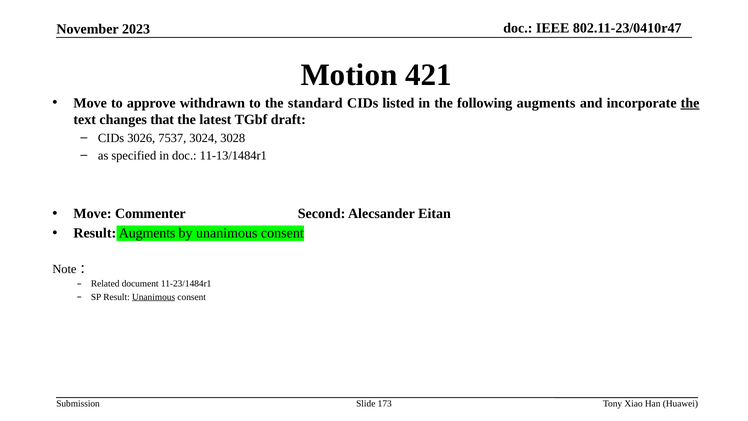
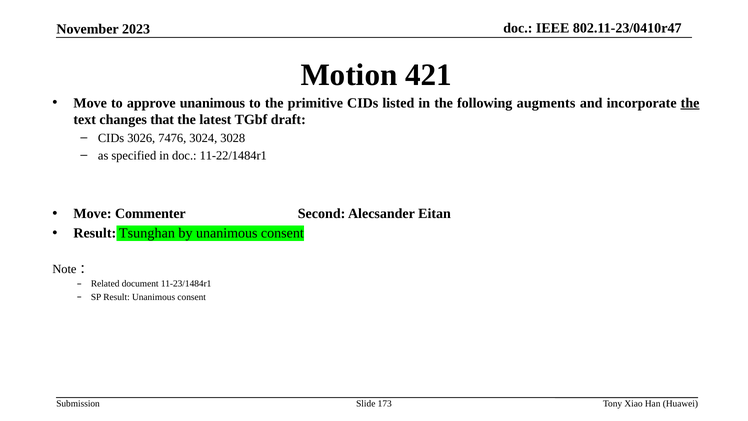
approve withdrawn: withdrawn -> unanimous
standard: standard -> primitive
7537: 7537 -> 7476
11-13/1484r1: 11-13/1484r1 -> 11-22/1484r1
Result Augments: Augments -> Tsunghan
Unanimous at (154, 297) underline: present -> none
